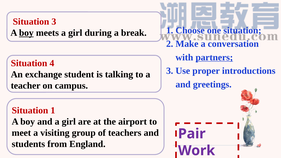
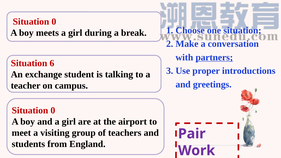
3 at (54, 22): 3 -> 0
boy at (26, 33) underline: present -> none
4: 4 -> 6
1 at (53, 110): 1 -> 0
